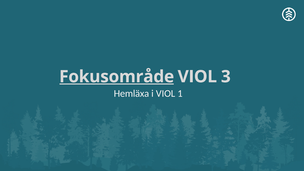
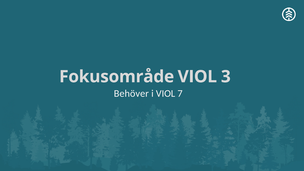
Fokusområde underline: present -> none
Hemläxa: Hemläxa -> Behöver
1: 1 -> 7
